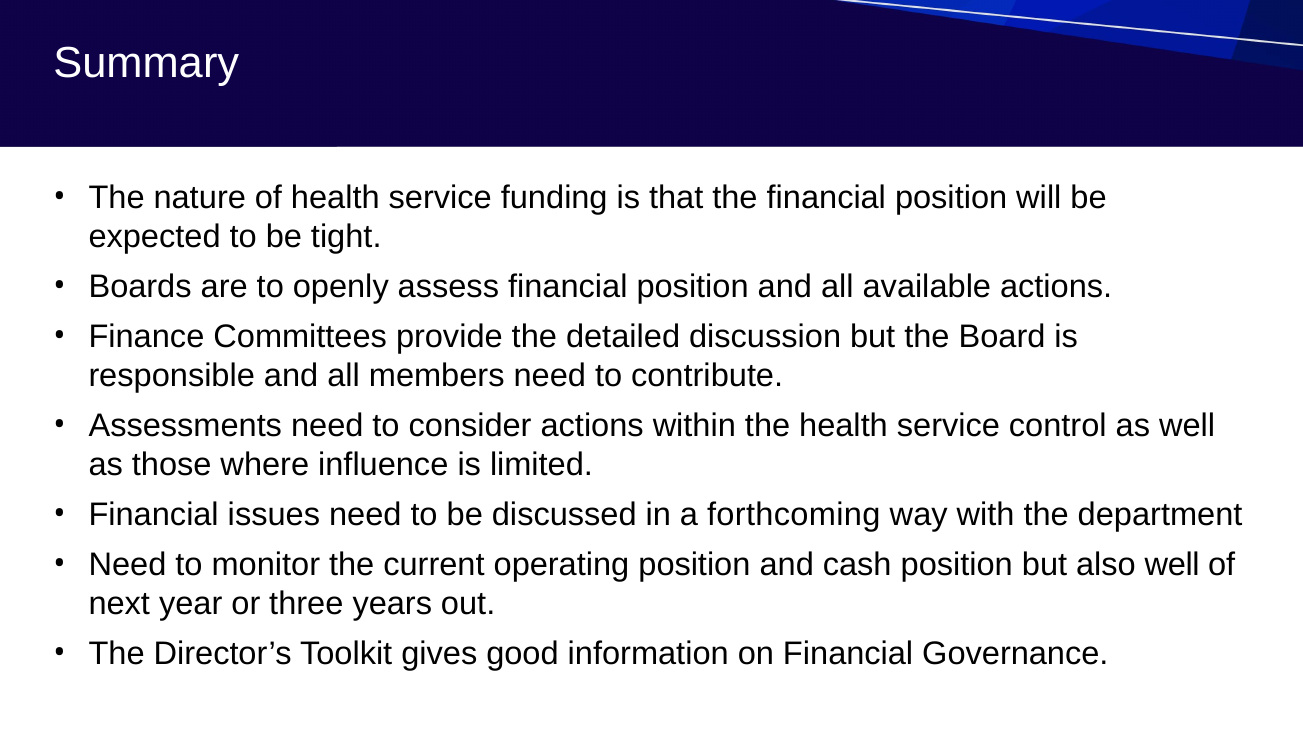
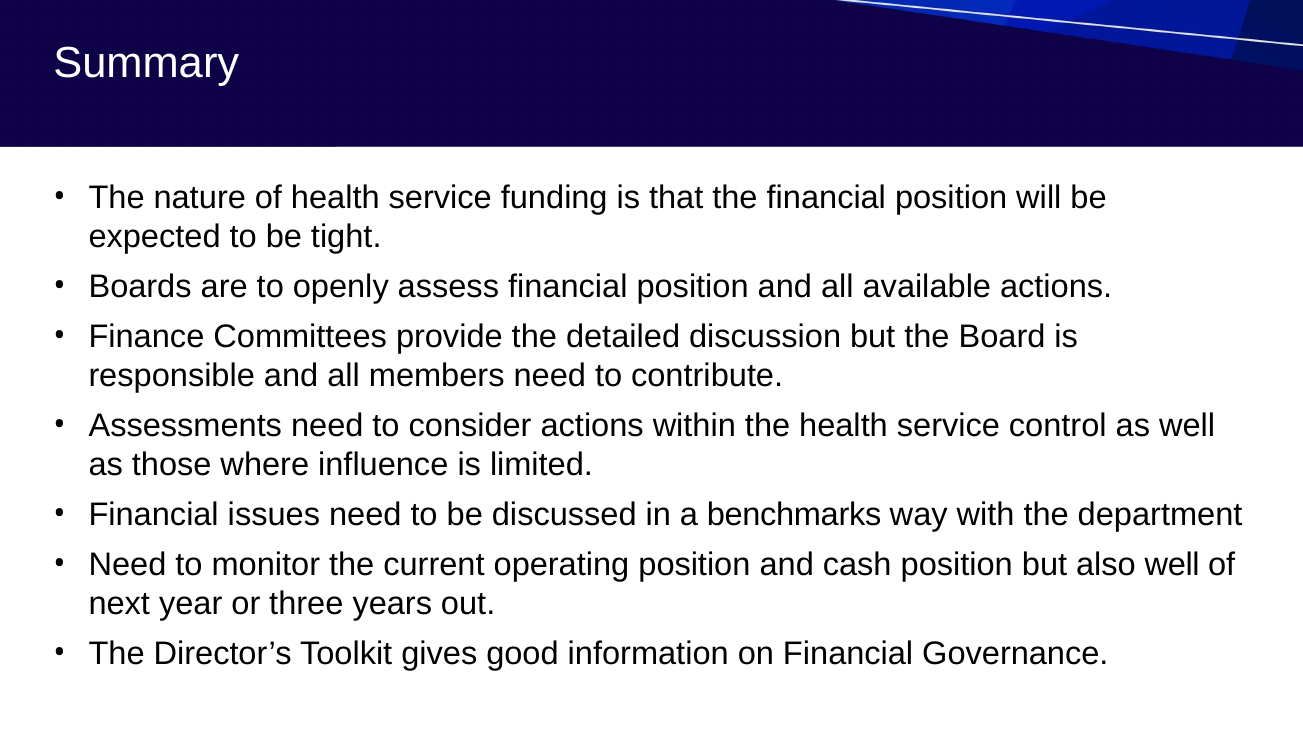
forthcoming: forthcoming -> benchmarks
